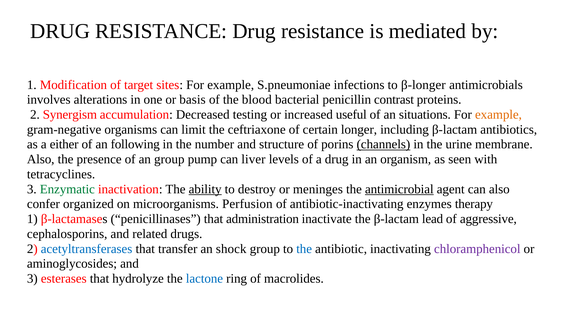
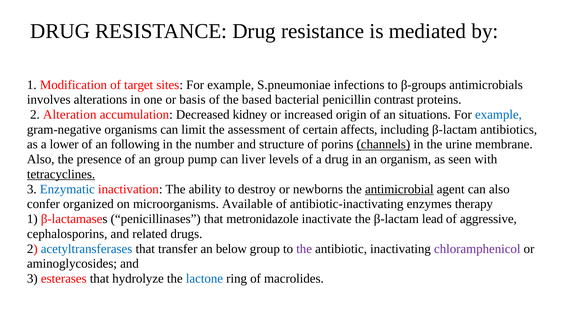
β-longer: β-longer -> β-groups
blood: blood -> based
Synergism: Synergism -> Alteration
testing: testing -> kidney
useful: useful -> origin
example at (498, 114) colour: orange -> blue
ceftriaxone: ceftriaxone -> assessment
longer: longer -> affects
either: either -> lower
tetracyclines underline: none -> present
Enzymatic colour: green -> blue
ability underline: present -> none
meninges: meninges -> newborns
Perfusion: Perfusion -> Available
administration: administration -> metronidazole
shock: shock -> below
the at (304, 249) colour: blue -> purple
